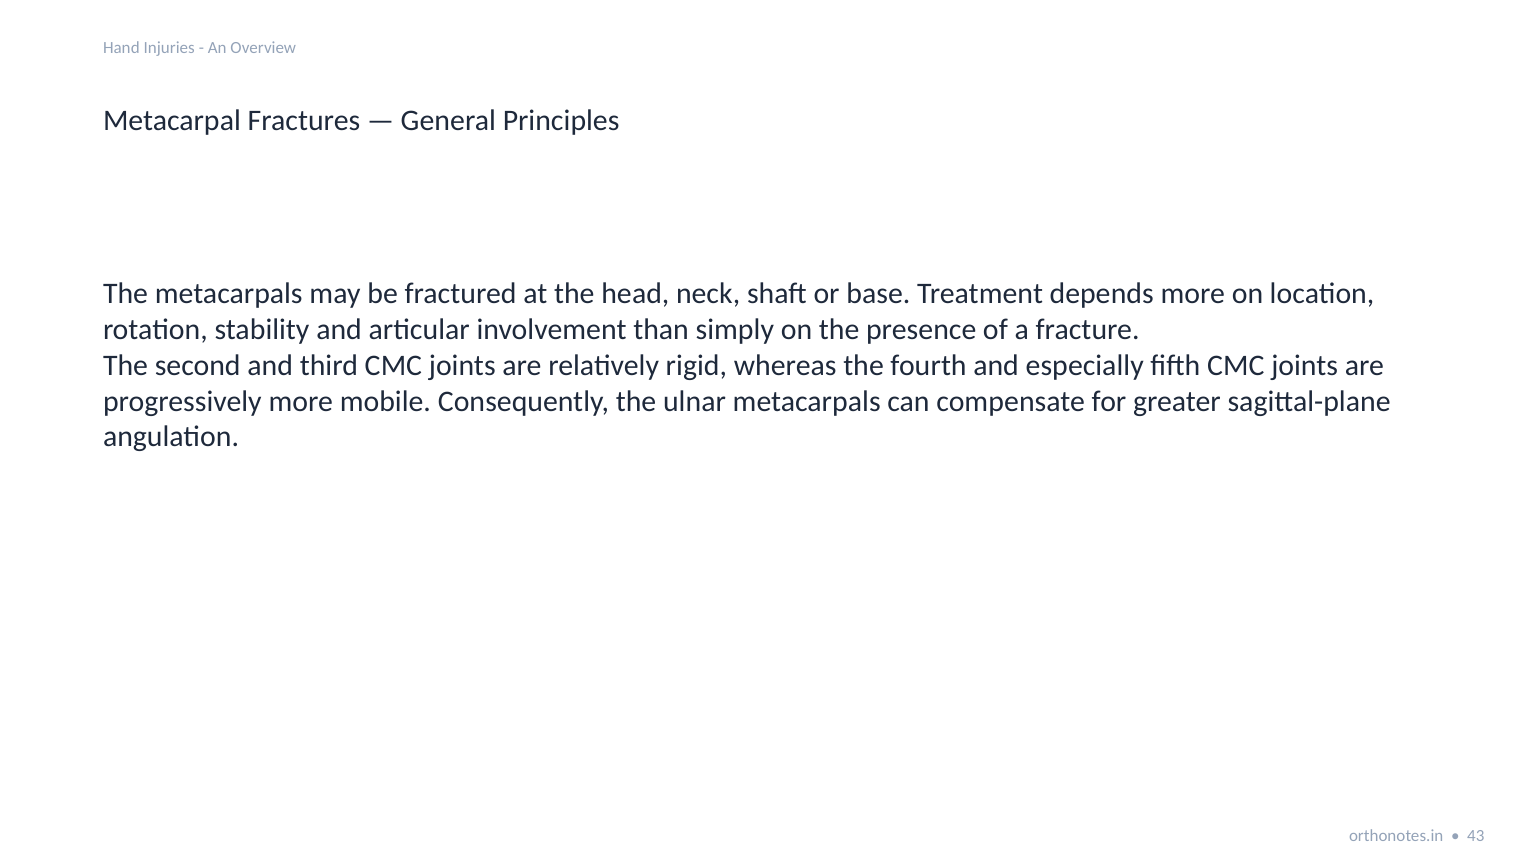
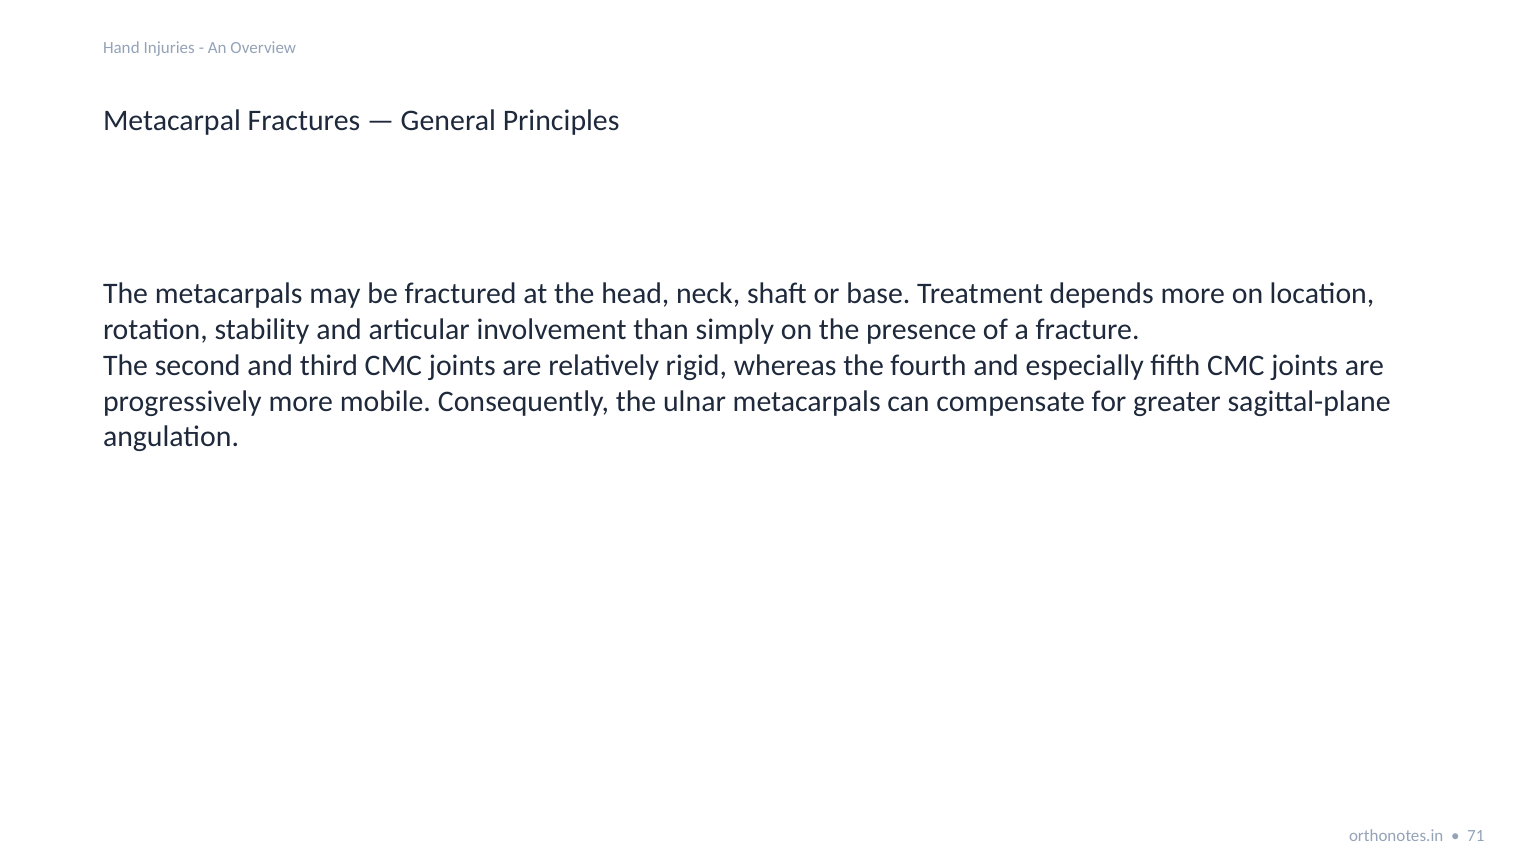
43: 43 -> 71
